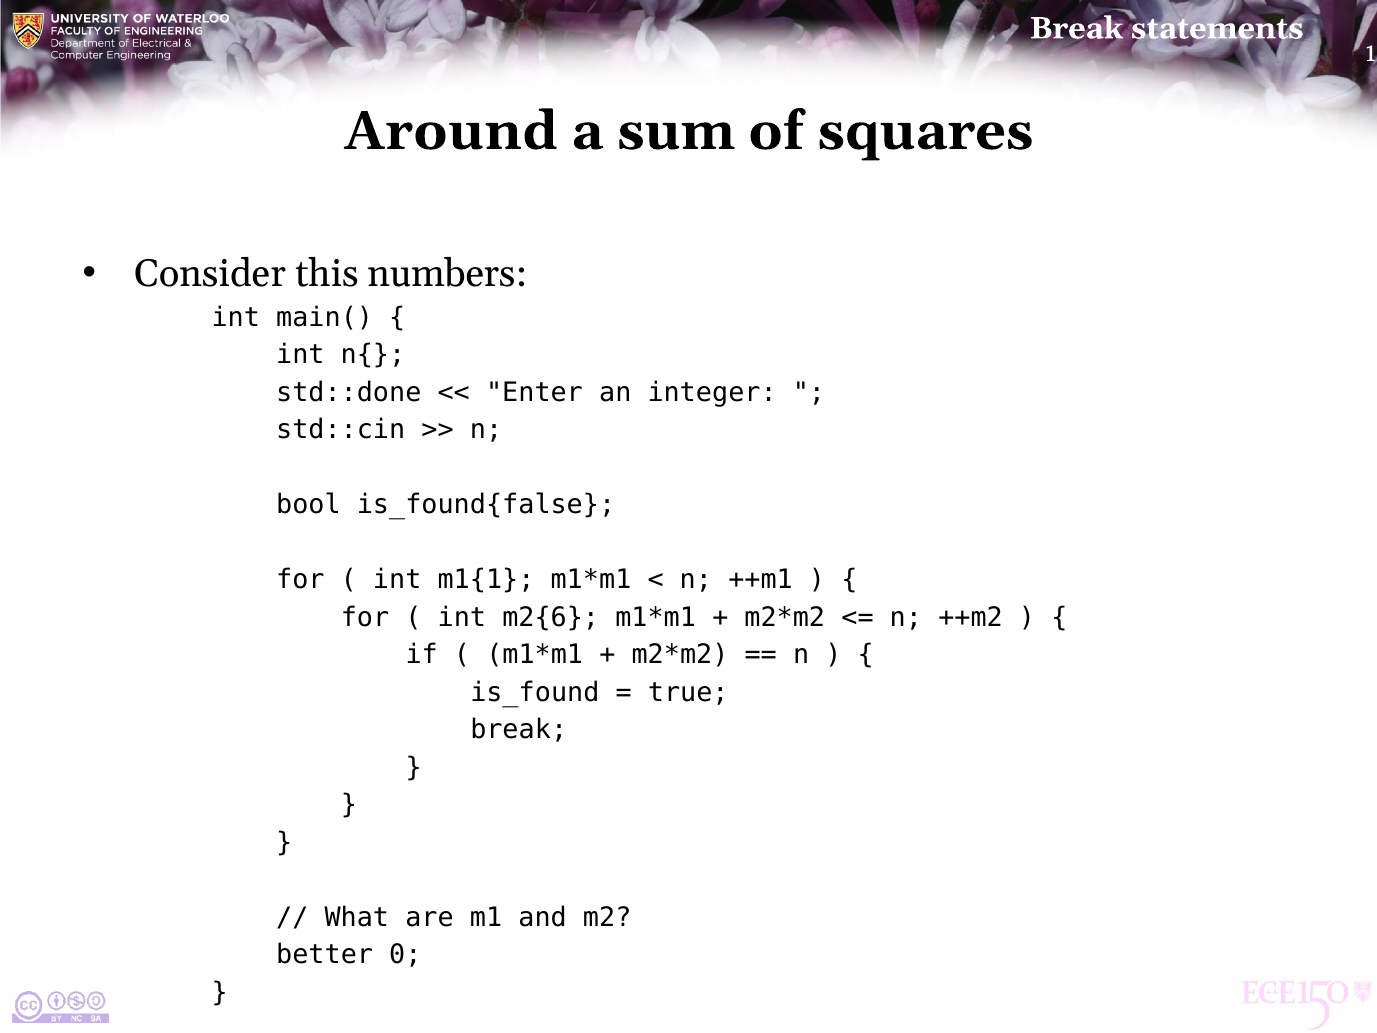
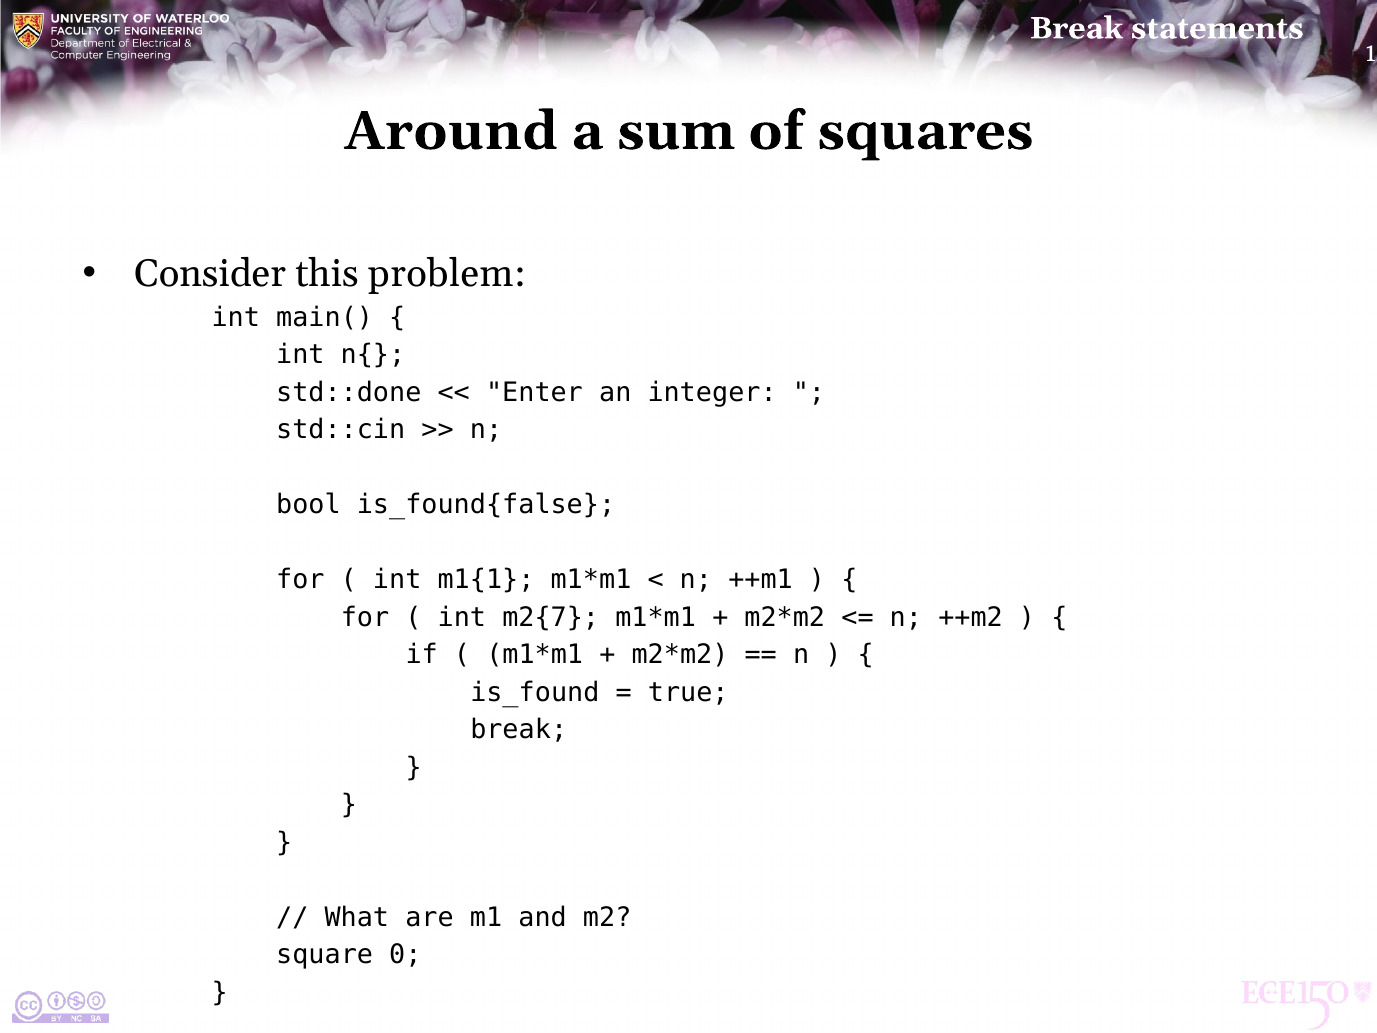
numbers: numbers -> problem
m2{6: m2{6 -> m2{7
better: better -> square
